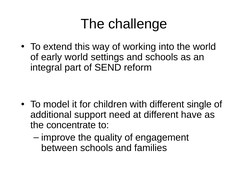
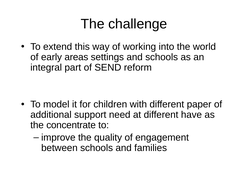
early world: world -> areas
single: single -> paper
